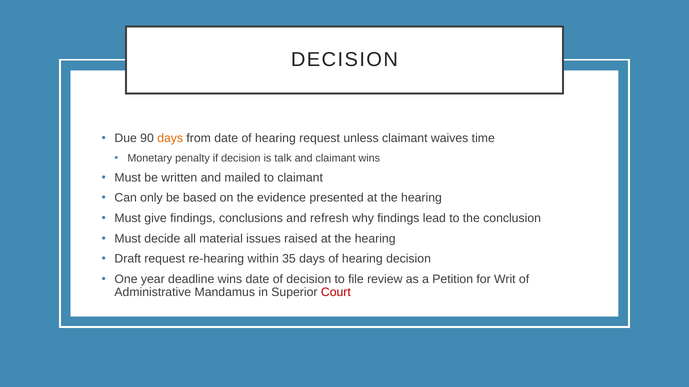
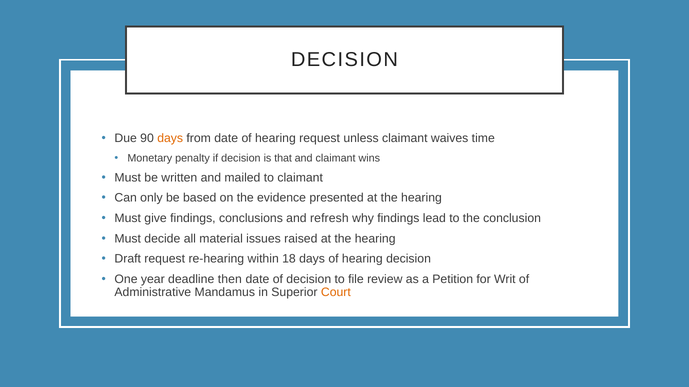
talk: talk -> that
35: 35 -> 18
deadline wins: wins -> then
Court colour: red -> orange
